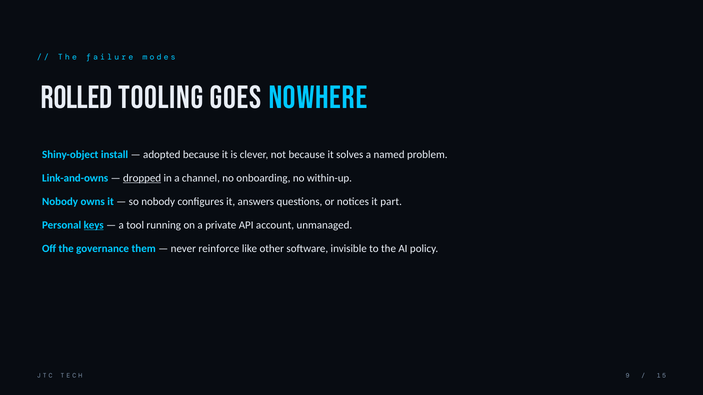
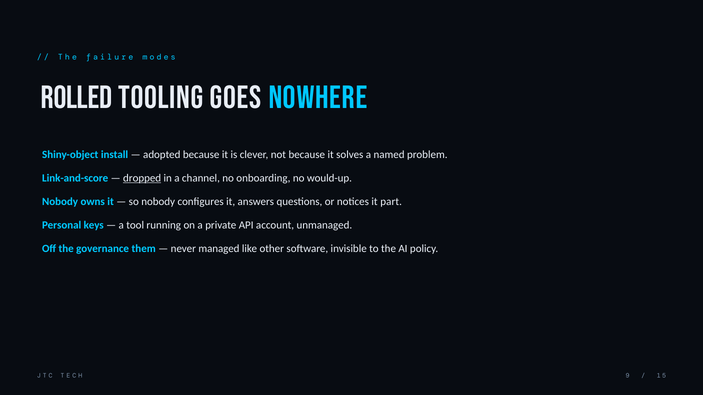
Link-and-owns: Link-and-owns -> Link-and-score
within-up: within-up -> would-up
keys underline: present -> none
reinforce: reinforce -> managed
